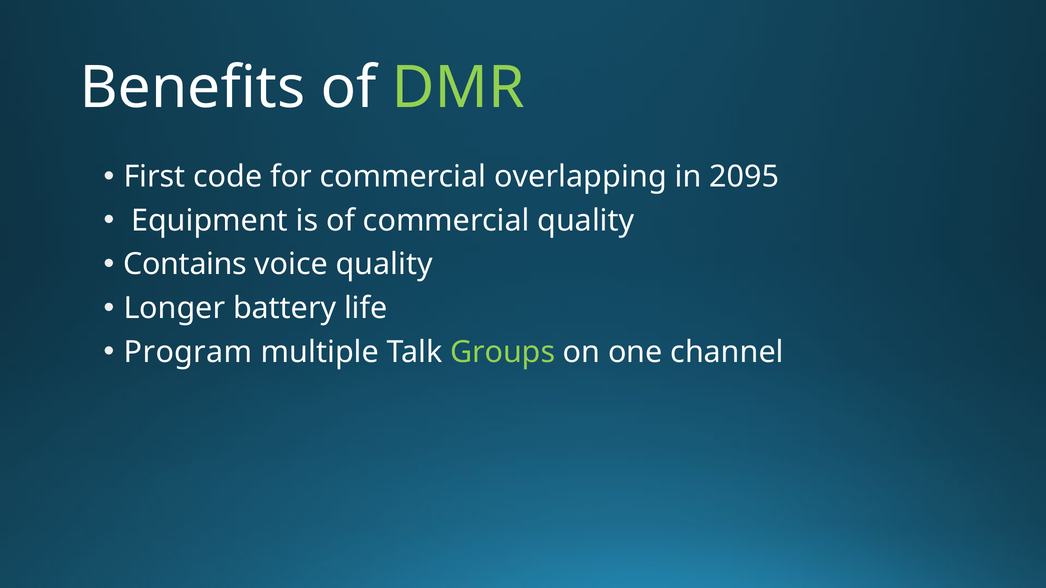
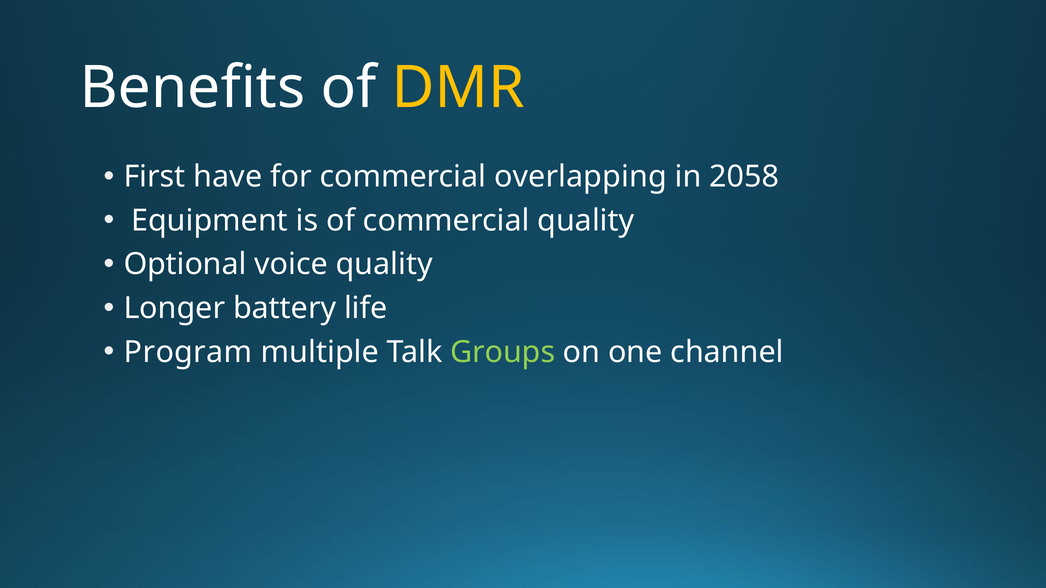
DMR colour: light green -> yellow
code: code -> have
2095: 2095 -> 2058
Contains: Contains -> Optional
